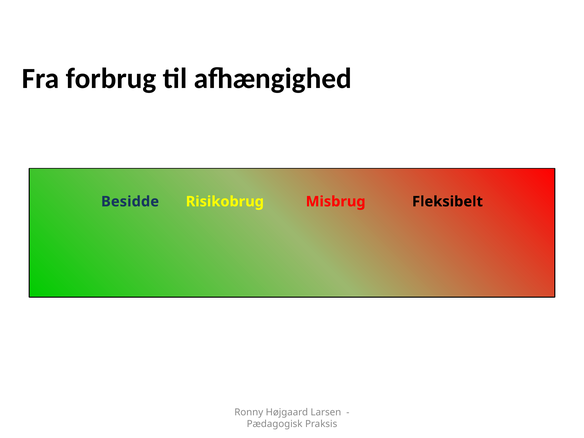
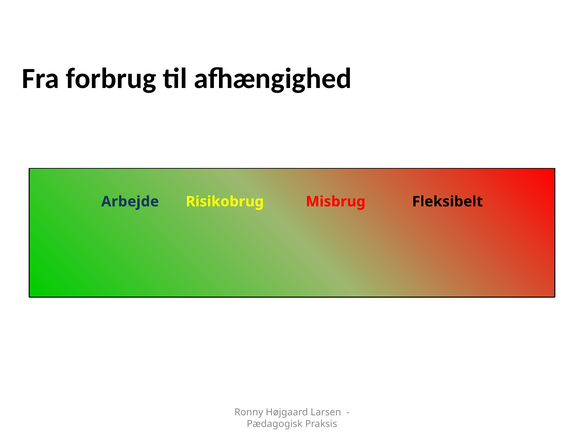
Besidde: Besidde -> Arbejde
